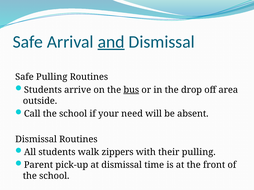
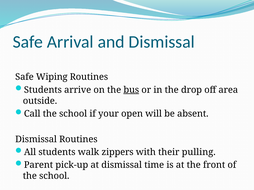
and underline: present -> none
Safe Pulling: Pulling -> Wiping
need: need -> open
